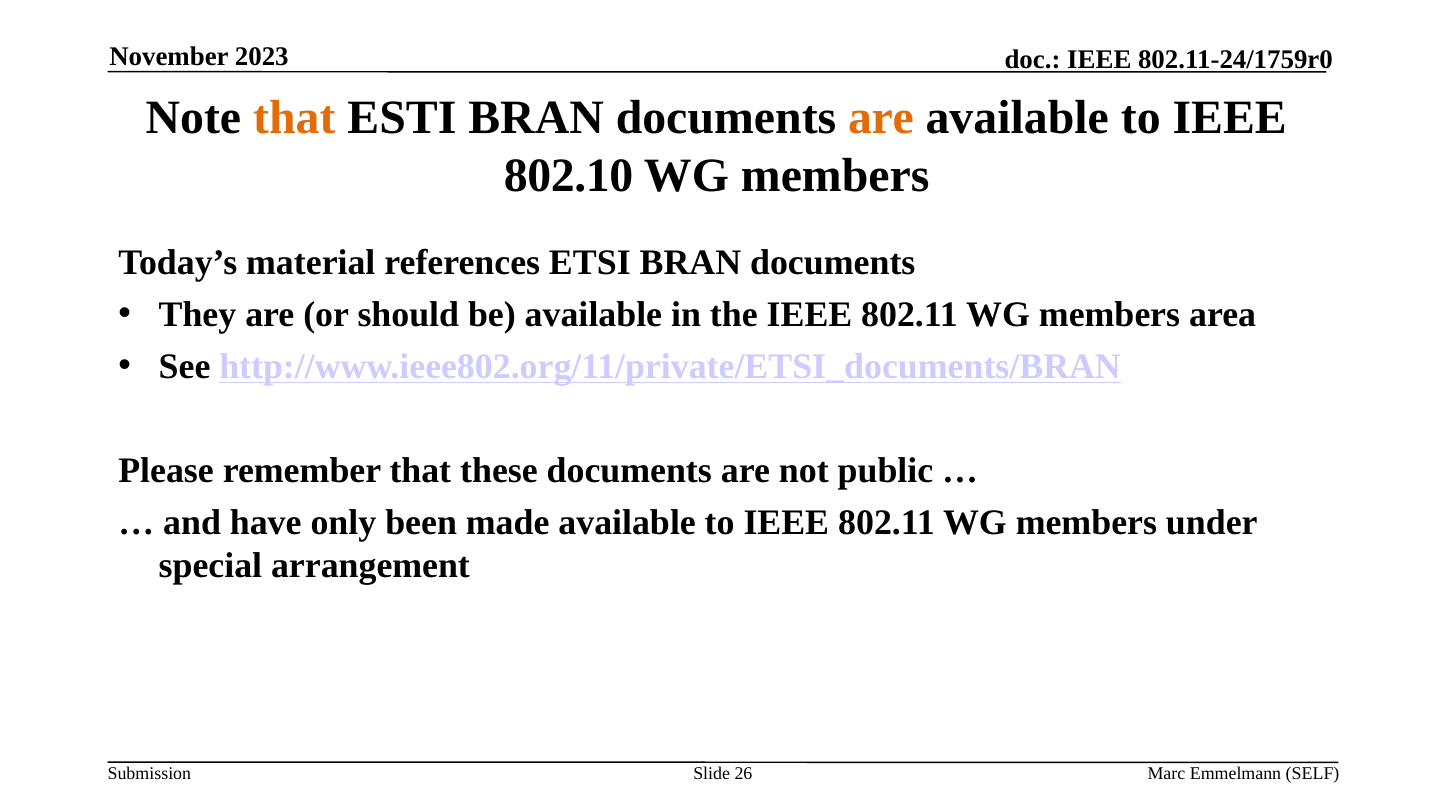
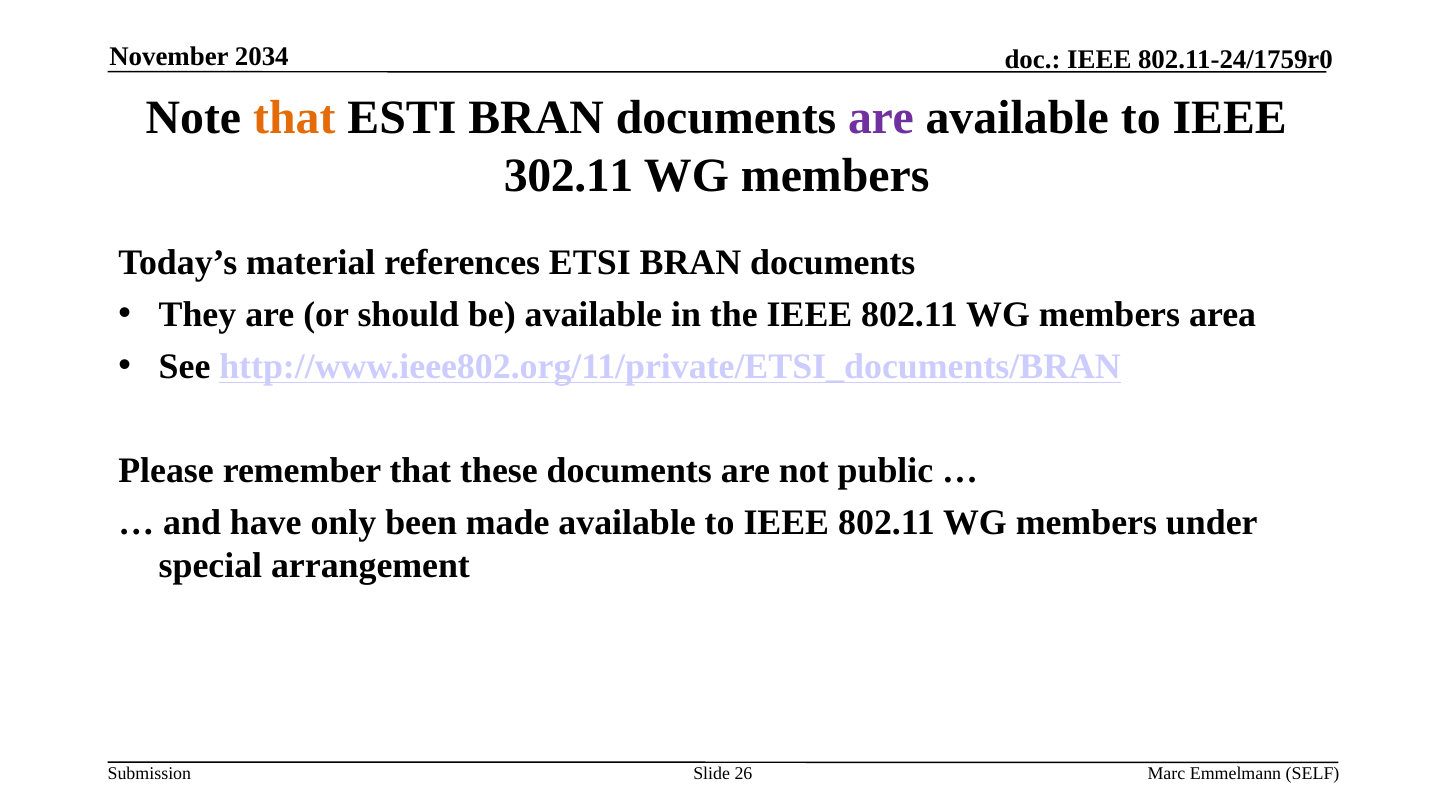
2023: 2023 -> 2034
are at (881, 118) colour: orange -> purple
802.10: 802.10 -> 302.11
